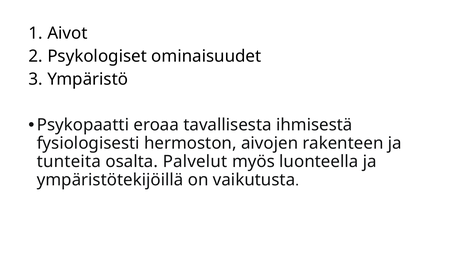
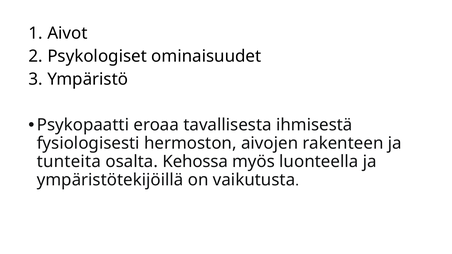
Palvelut: Palvelut -> Kehossa
